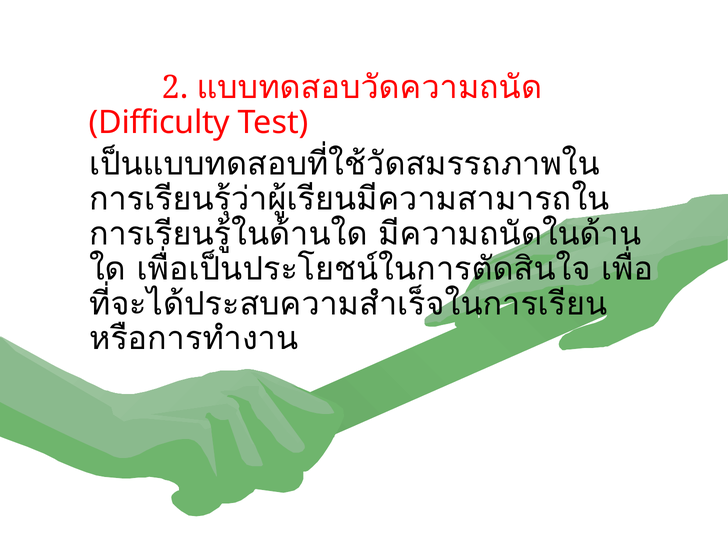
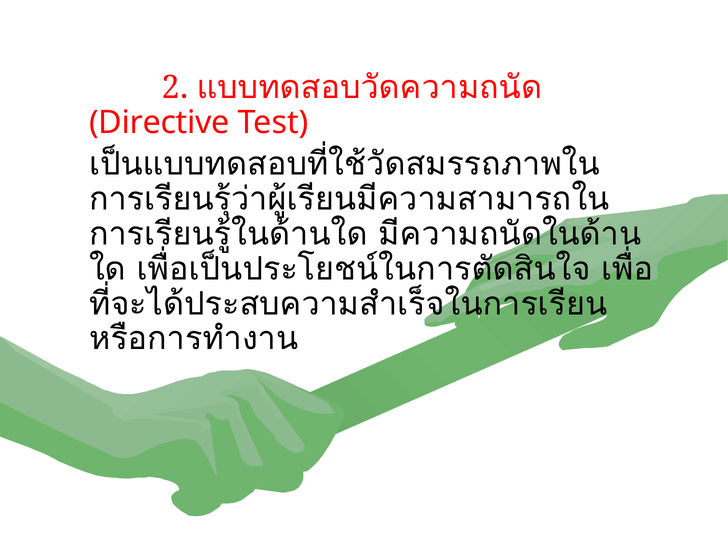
Difficulty: Difficulty -> Directive
